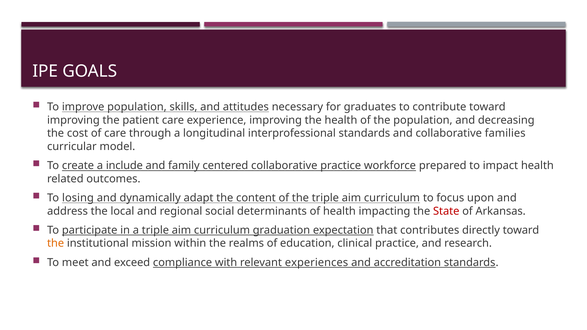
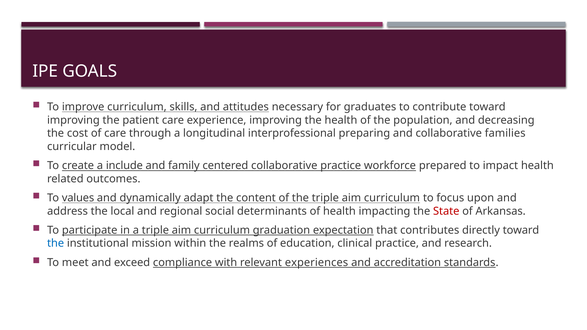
improve population: population -> curriculum
interprofessional standards: standards -> preparing
losing: losing -> values
the at (56, 243) colour: orange -> blue
